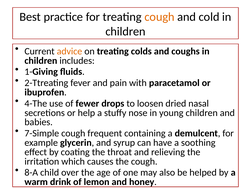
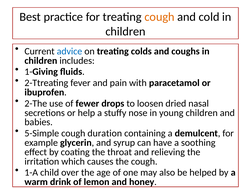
advice colour: orange -> blue
4-The: 4-The -> 2-The
7-Simple: 7-Simple -> 5-Simple
frequent: frequent -> duration
8-A: 8-A -> 1-A
